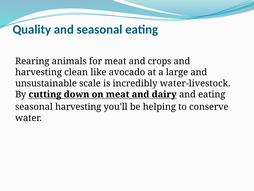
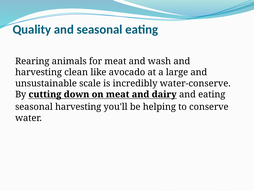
crops: crops -> wash
water-livestock: water-livestock -> water-conserve
